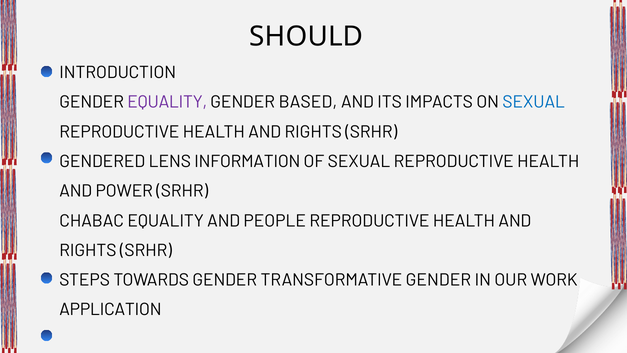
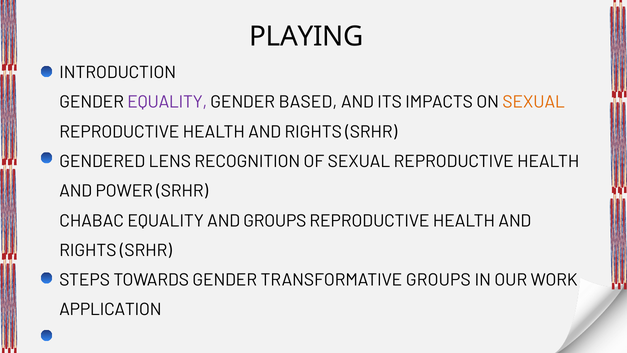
SHOULD: SHOULD -> PLAYING
SEXUAL at (534, 102) colour: blue -> orange
INFORMATION: INFORMATION -> RECOGNITION
AND PEOPLE: PEOPLE -> GROUPS
TRANSFORMATIVE GENDER: GENDER -> GROUPS
